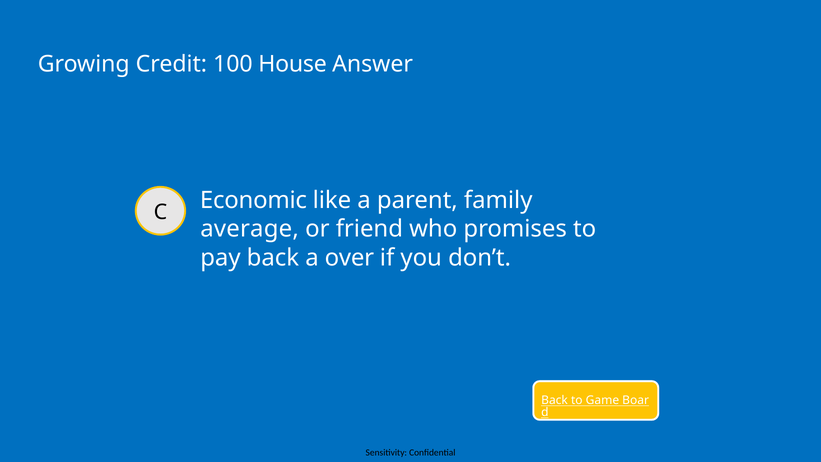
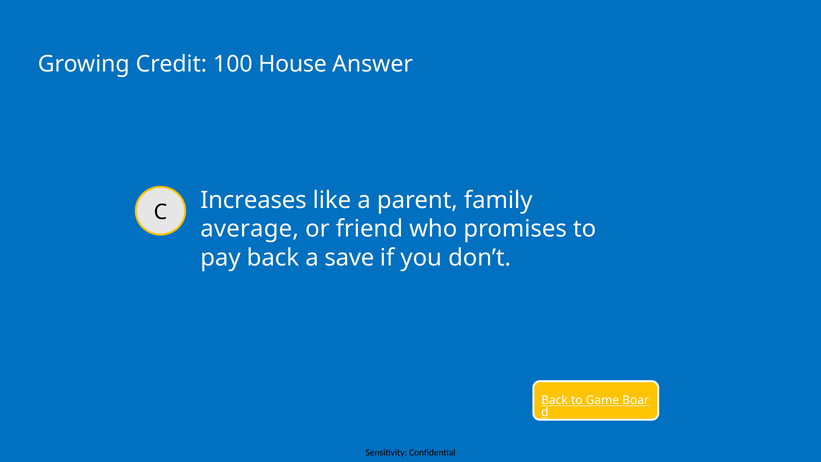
Economic: Economic -> Increases
over: over -> save
